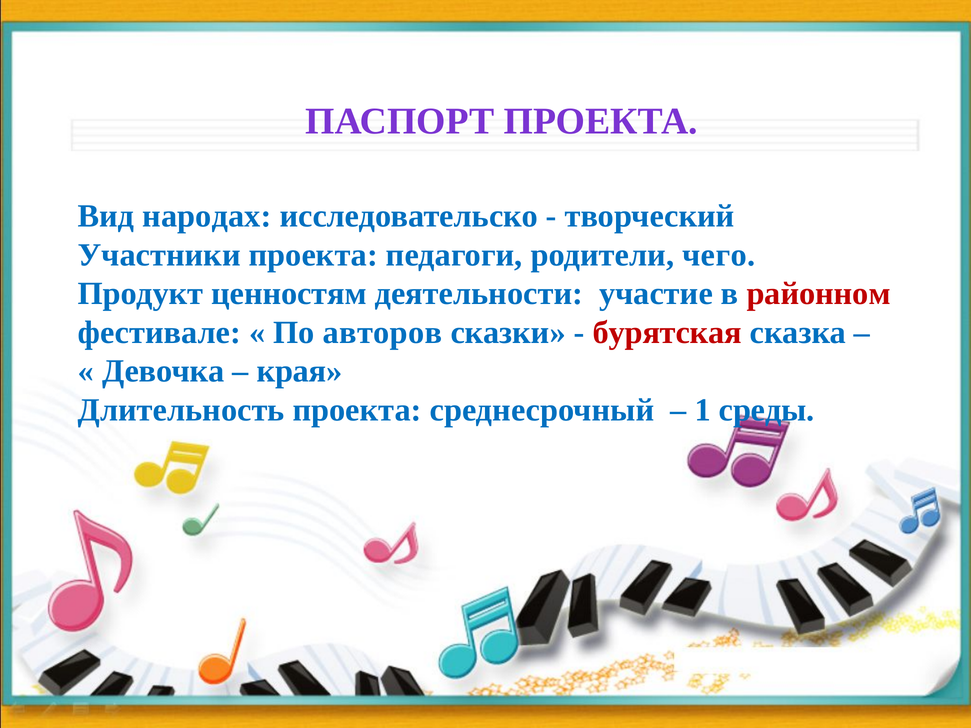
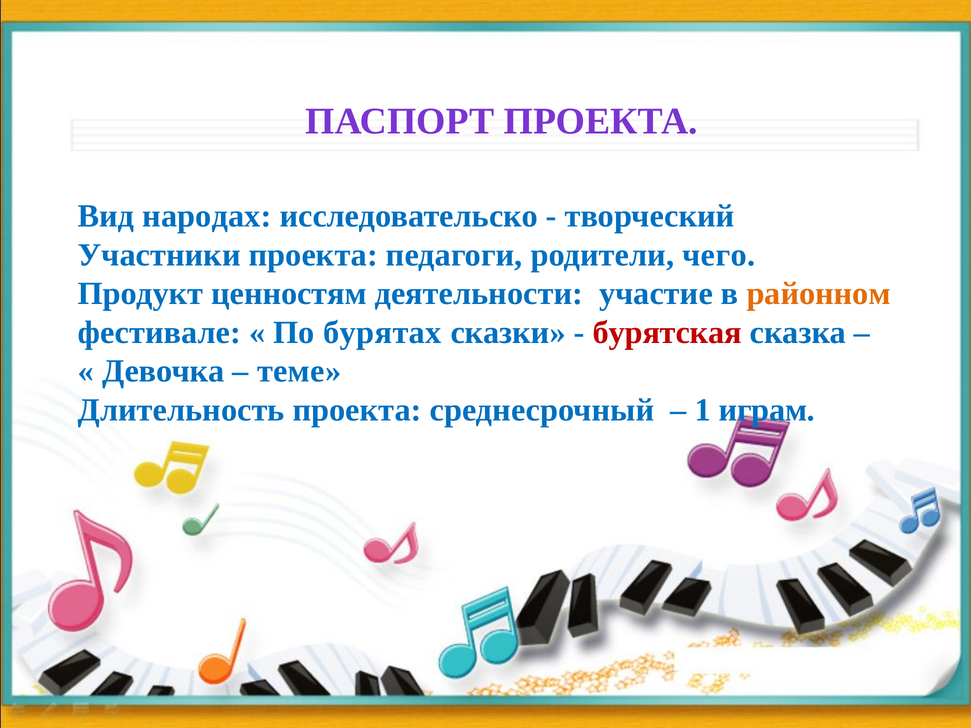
районном colour: red -> orange
авторов: авторов -> бурятах
края: края -> теме
среды: среды -> играм
